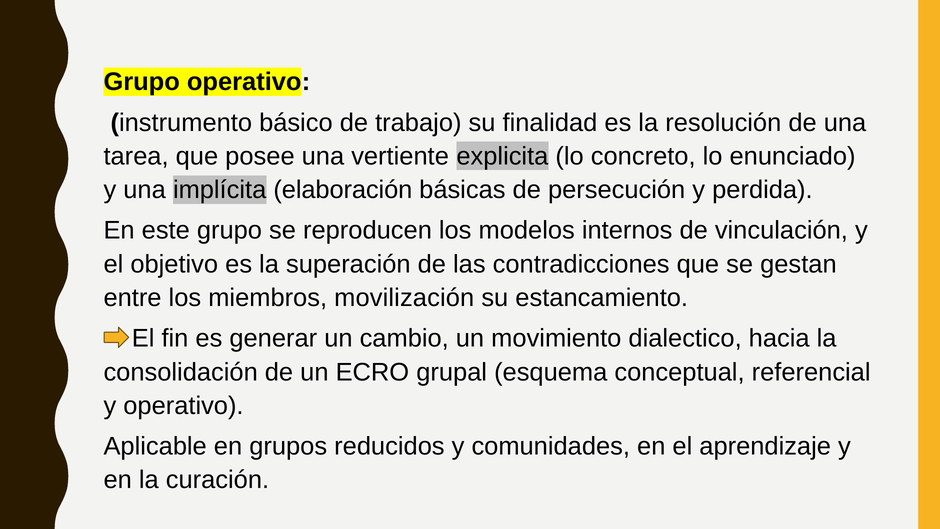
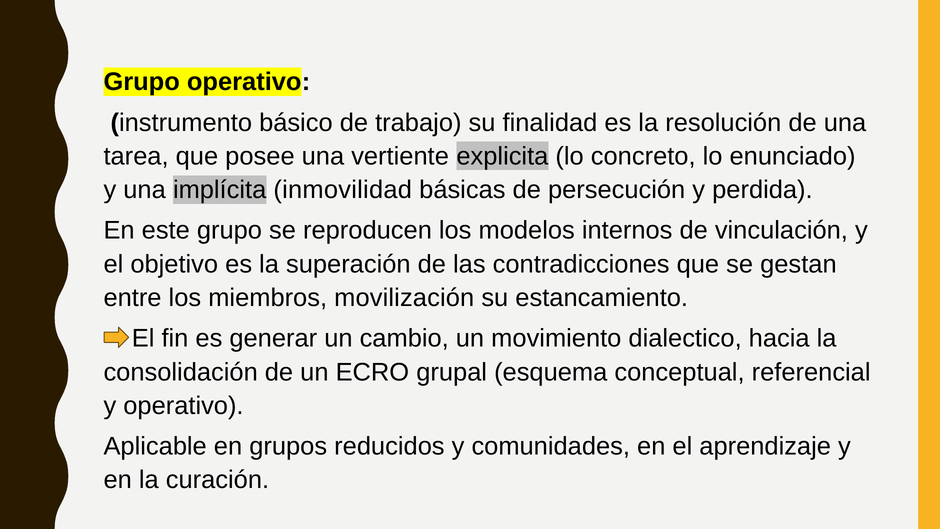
elaboración: elaboración -> inmovilidad
